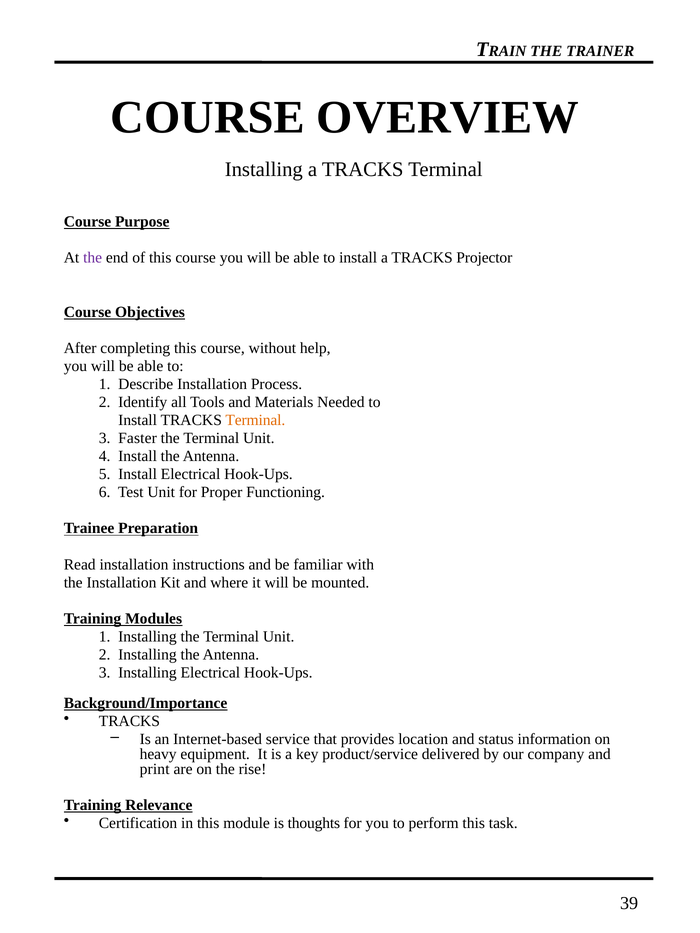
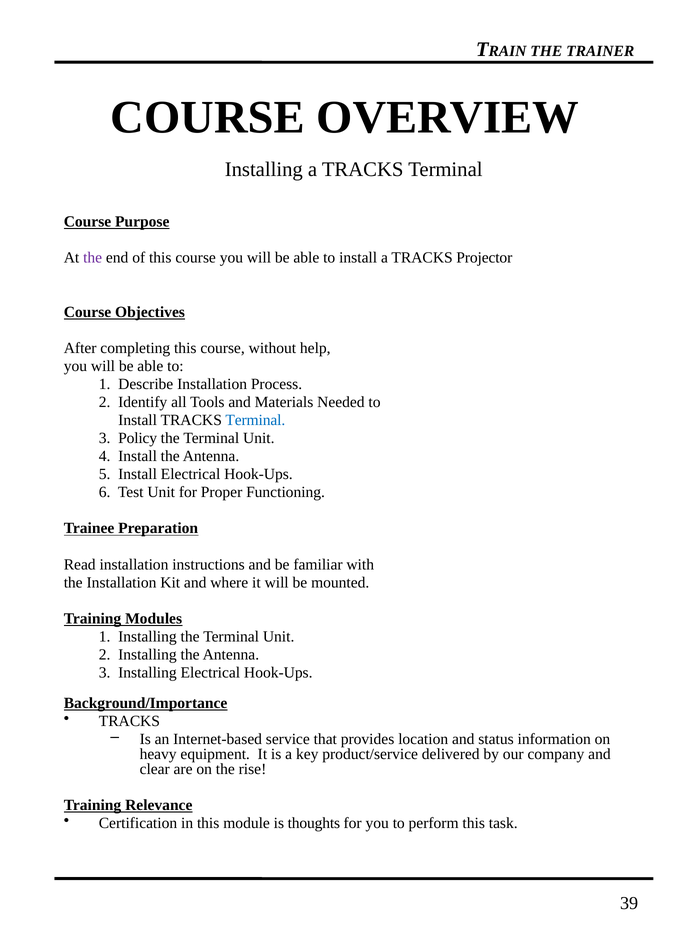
Terminal at (255, 420) colour: orange -> blue
Faster: Faster -> Policy
print: print -> clear
